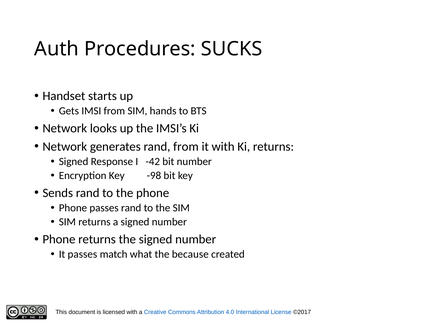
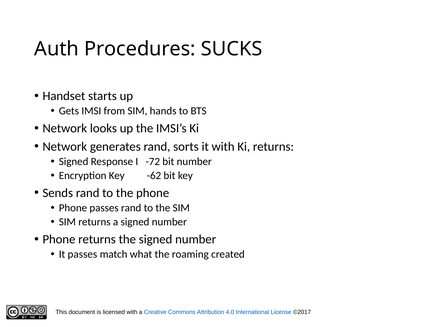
rand from: from -> sorts
-42: -42 -> -72
-98: -98 -> -62
because: because -> roaming
